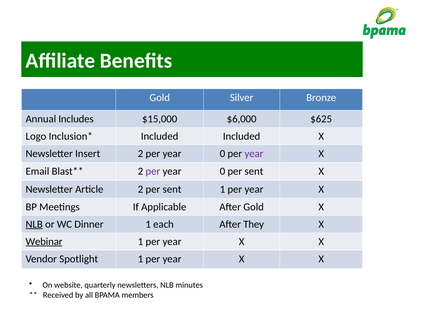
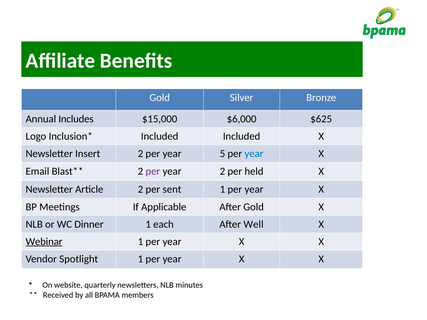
0 at (222, 154): 0 -> 5
year at (254, 154) colour: purple -> blue
0 at (222, 172): 0 -> 2
sent at (254, 172): sent -> held
NLB at (34, 224) underline: present -> none
They: They -> Well
